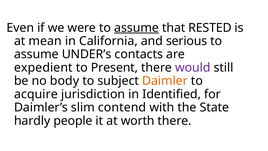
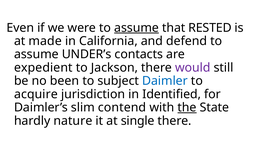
mean: mean -> made
serious: serious -> defend
Present: Present -> Jackson
body: body -> been
Daimler colour: orange -> blue
the underline: none -> present
people: people -> nature
worth: worth -> single
